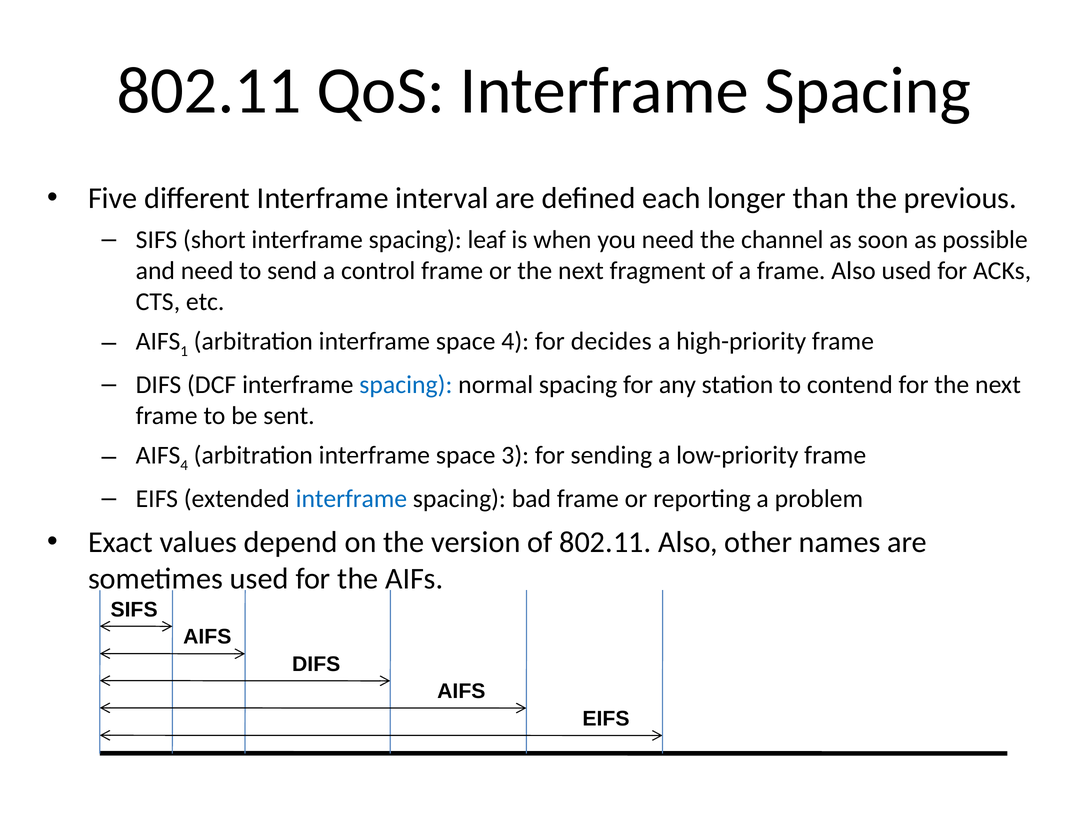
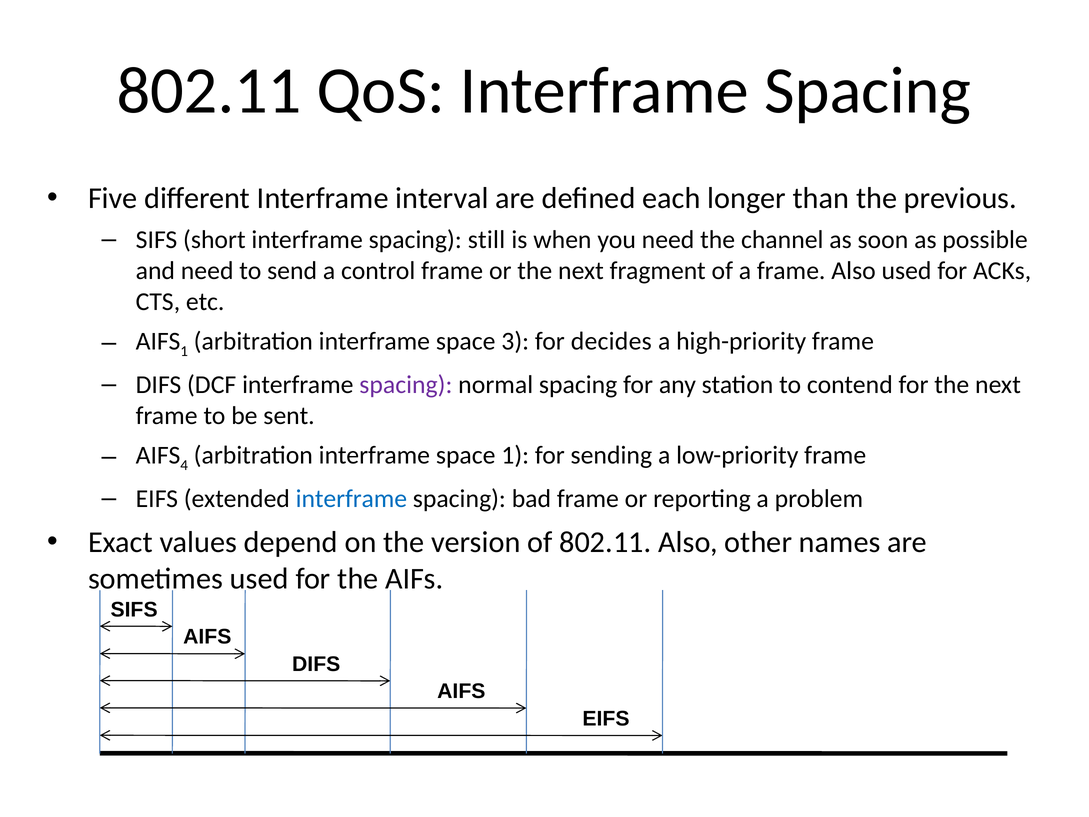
leaf: leaf -> still
space 4: 4 -> 3
spacing at (406, 385) colour: blue -> purple
space 3: 3 -> 1
